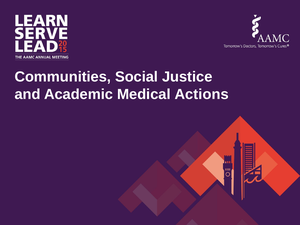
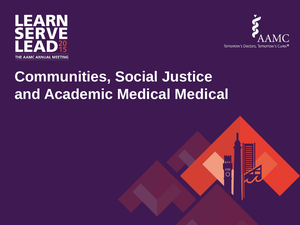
Medical Actions: Actions -> Medical
